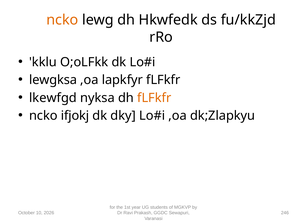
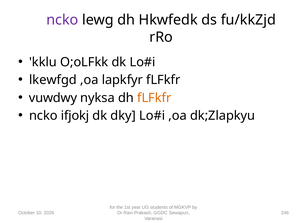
ncko at (62, 20) colour: orange -> purple
lewgksa: lewgksa -> lkewfgd
lkewfgd: lkewfgd -> vuwdwy
